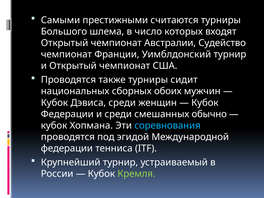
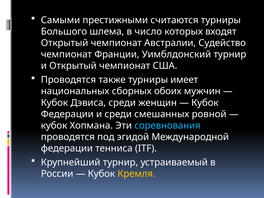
сидит: сидит -> имеет
обычно: обычно -> ровной
Кремля colour: light green -> yellow
